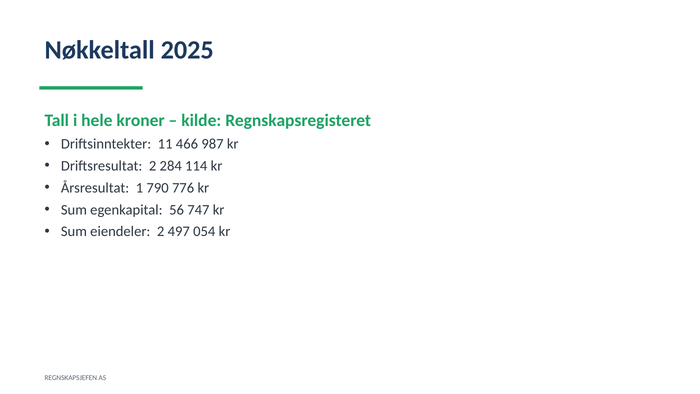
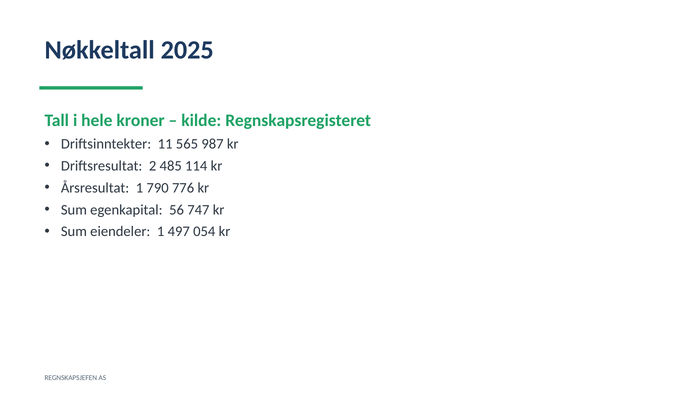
466: 466 -> 565
284: 284 -> 485
eiendeler 2: 2 -> 1
